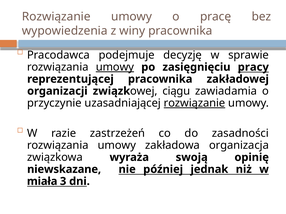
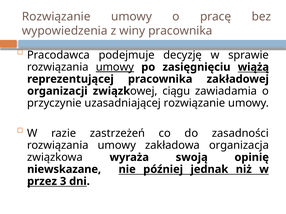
pracy: pracy -> wiążą
rozwiązanie at (194, 103) underline: present -> none
miała: miała -> przez
